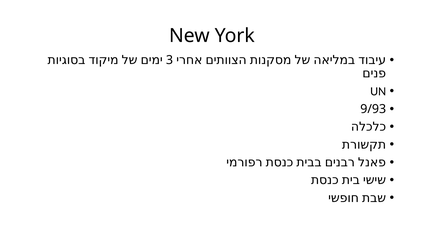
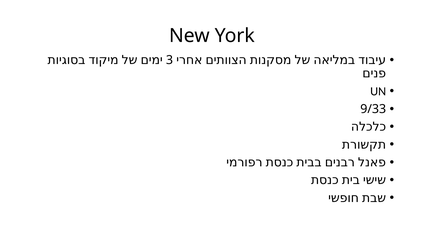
9/93: 9/93 -> 9/33
